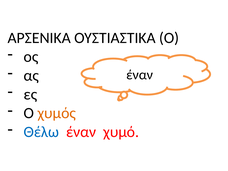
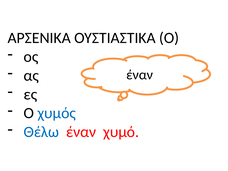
χυμός colour: orange -> blue
